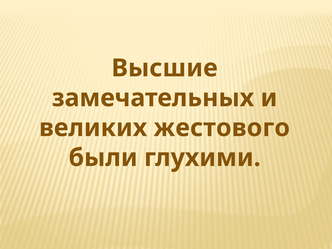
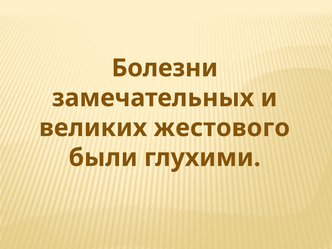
Высшие: Высшие -> Болезни
